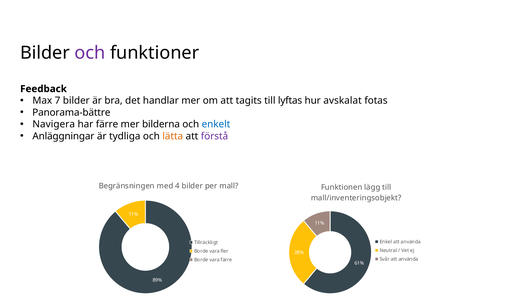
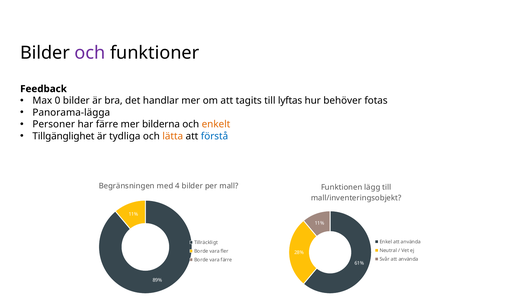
7: 7 -> 0
avskalat: avskalat -> behöver
Panorama-bättre: Panorama-bättre -> Panorama-lägga
Navigera: Navigera -> Personer
enkelt colour: blue -> orange
Anläggningar: Anläggningar -> Tillgänglighet
förstå colour: purple -> blue
